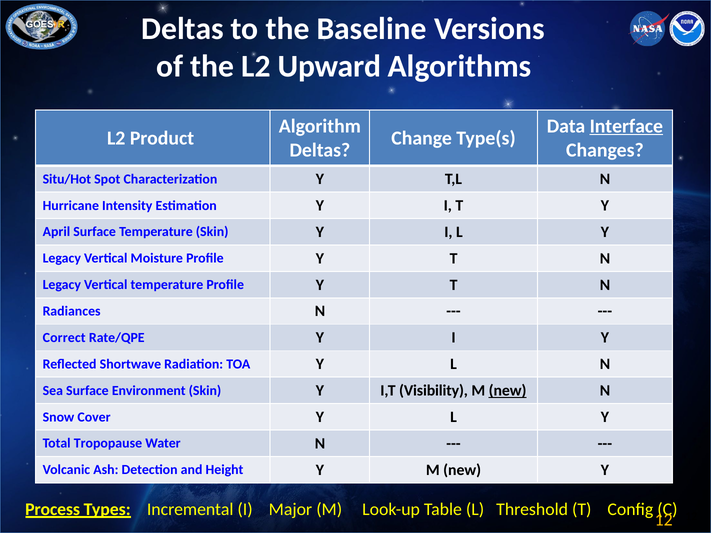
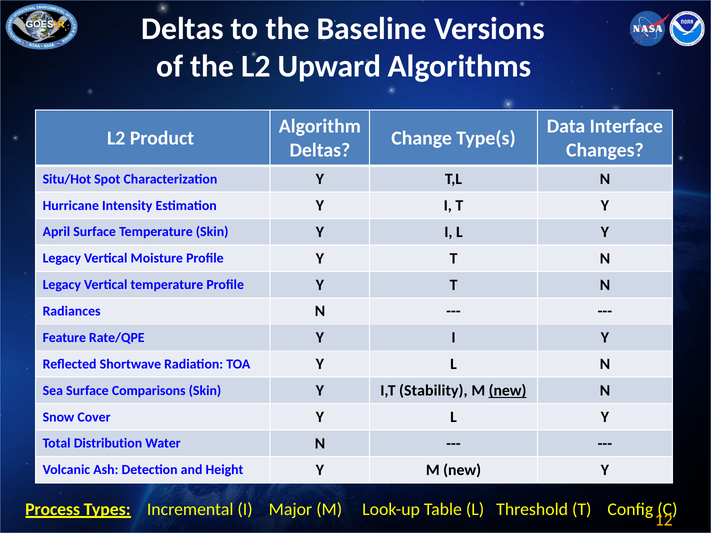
Interface underline: present -> none
Correct: Correct -> Feature
Environment: Environment -> Comparisons
Visibility: Visibility -> Stability
Tropopause: Tropopause -> Distribution
